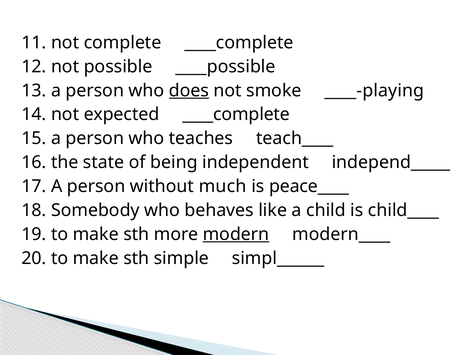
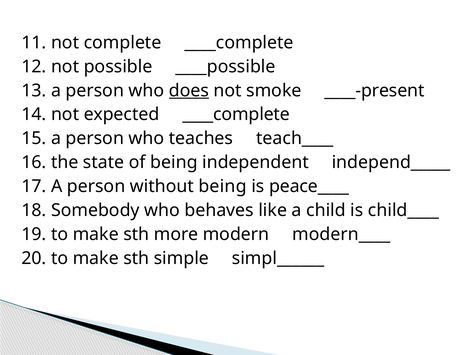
____-playing: ____-playing -> ____-present
without much: much -> being
modern underline: present -> none
